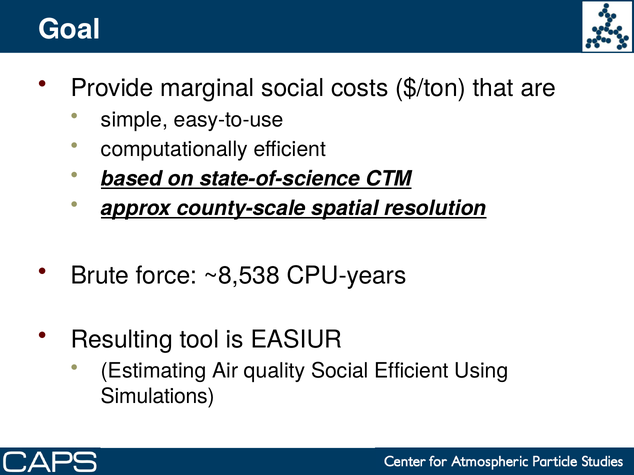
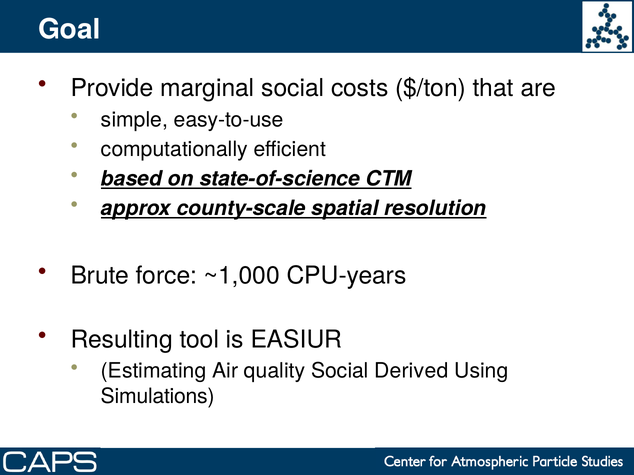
~8,538: ~8,538 -> ~1,000
Social Efficient: Efficient -> Derived
